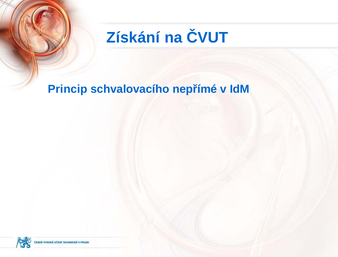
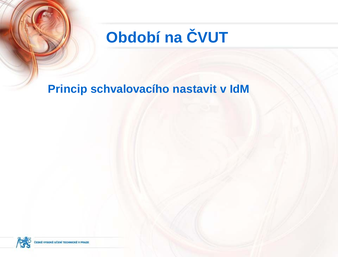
Získání: Získání -> Období
nepřímé: nepřímé -> nastavit
